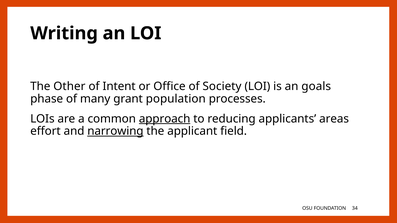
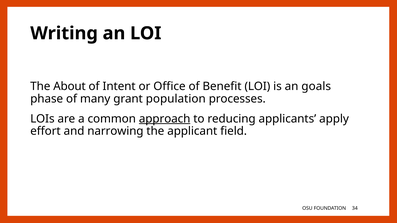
Other: Other -> About
Society: Society -> Benefit
areas: areas -> apply
narrowing underline: present -> none
